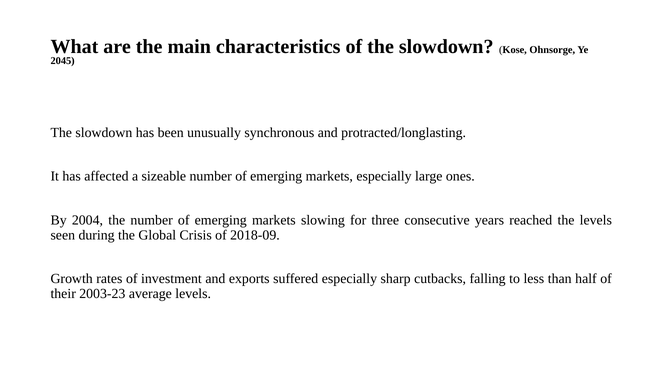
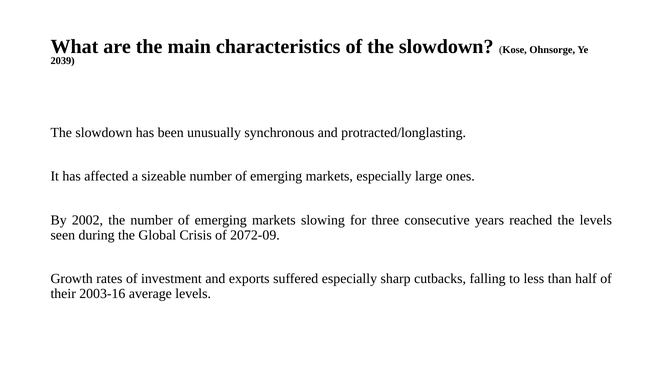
2045: 2045 -> 2039
2004: 2004 -> 2002
2018-09: 2018-09 -> 2072-09
2003-23: 2003-23 -> 2003-16
